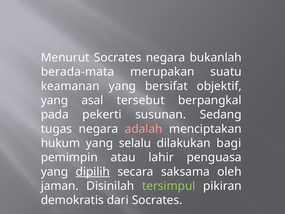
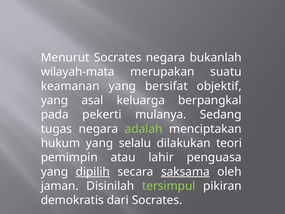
berada-mata: berada-mata -> wilayah-mata
tersebut: tersebut -> keluarga
susunan: susunan -> mulanya
adalah colour: pink -> light green
bagi: bagi -> teori
saksama underline: none -> present
